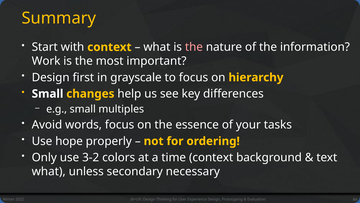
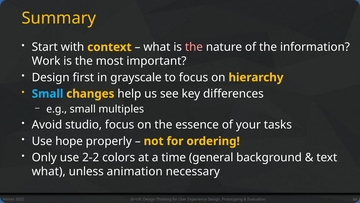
Small at (48, 94) colour: white -> light blue
words: words -> studio
3-2: 3-2 -> 2-2
time context: context -> general
secondary: secondary -> animation
